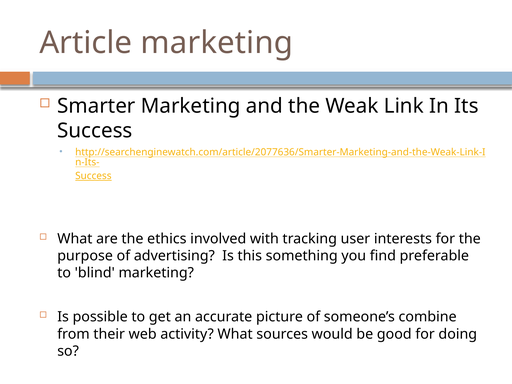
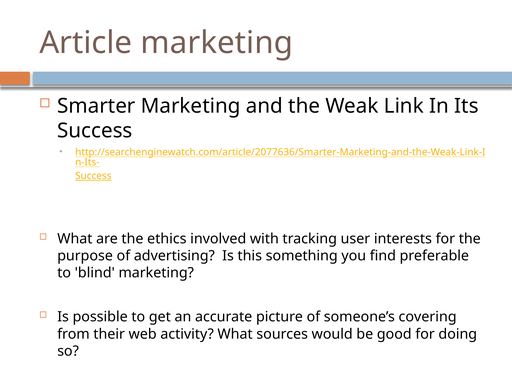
combine: combine -> covering
